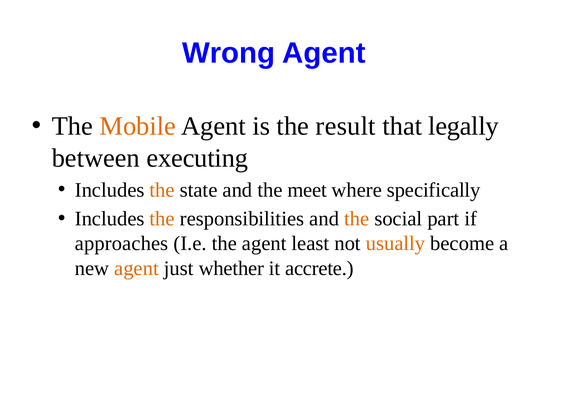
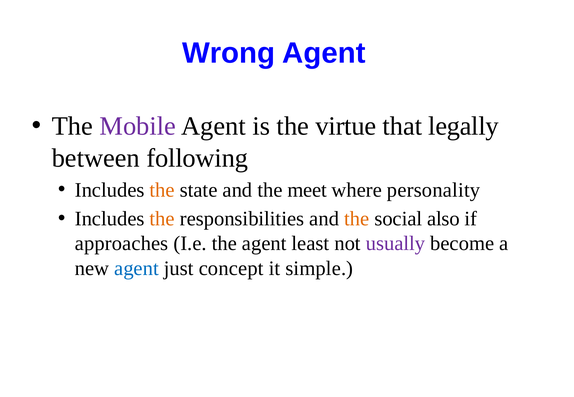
Mobile colour: orange -> purple
result: result -> virtue
executing: executing -> following
specifically: specifically -> personality
part: part -> also
usually colour: orange -> purple
agent at (137, 268) colour: orange -> blue
whether: whether -> concept
accrete: accrete -> simple
